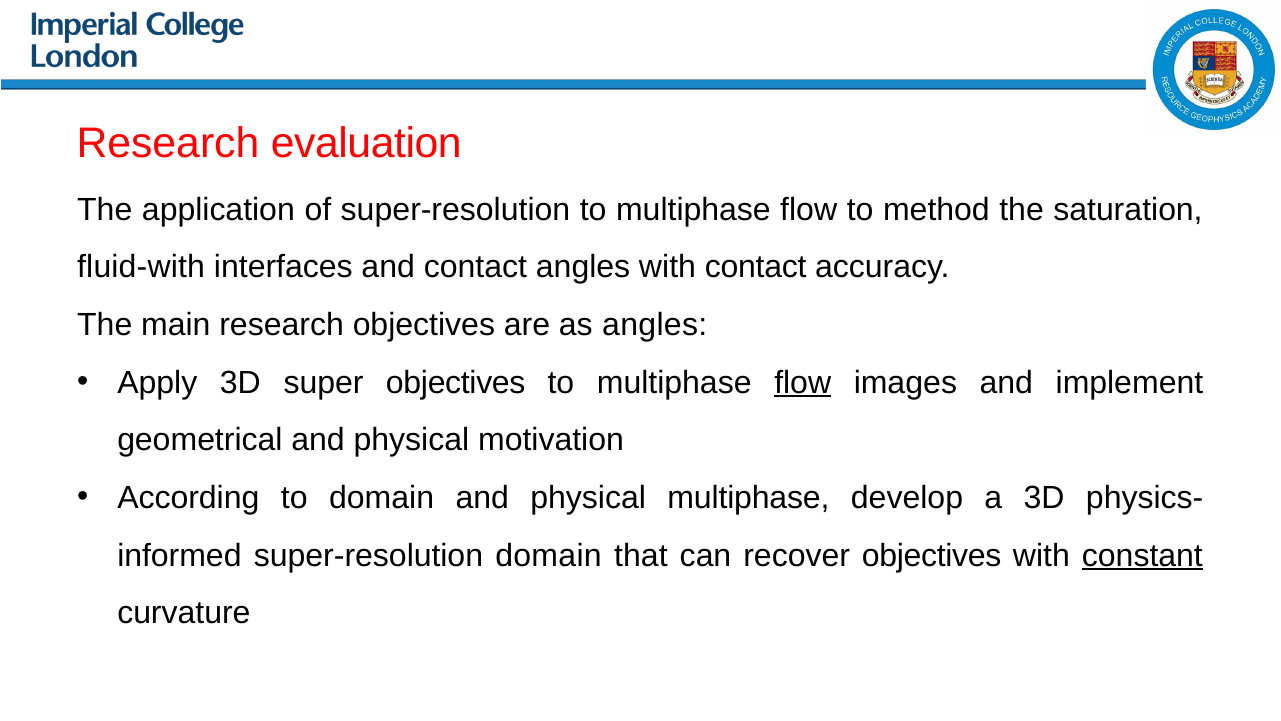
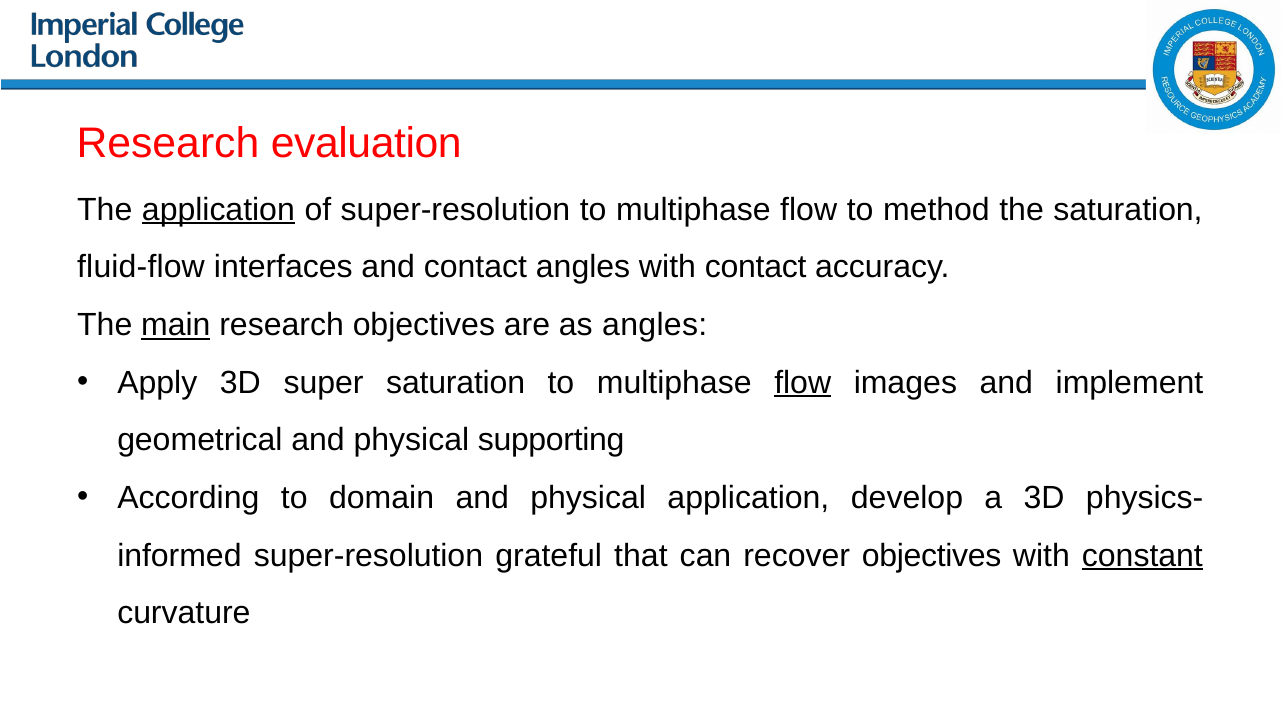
application at (218, 209) underline: none -> present
fluid-with: fluid-with -> fluid-flow
main underline: none -> present
super objectives: objectives -> saturation
motivation: motivation -> supporting
physical multiphase: multiphase -> application
super-resolution domain: domain -> grateful
